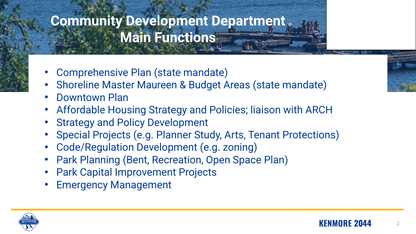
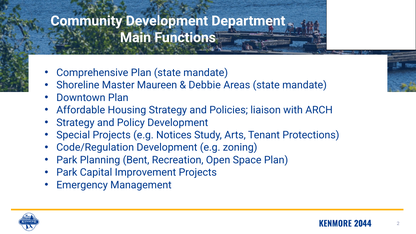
Budget: Budget -> Debbie
Planner: Planner -> Notices
